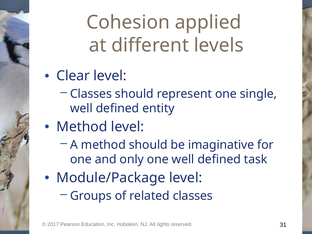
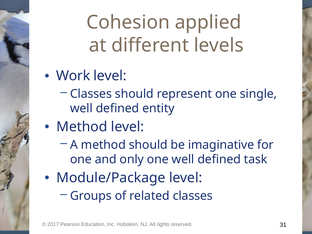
Clear: Clear -> Work
